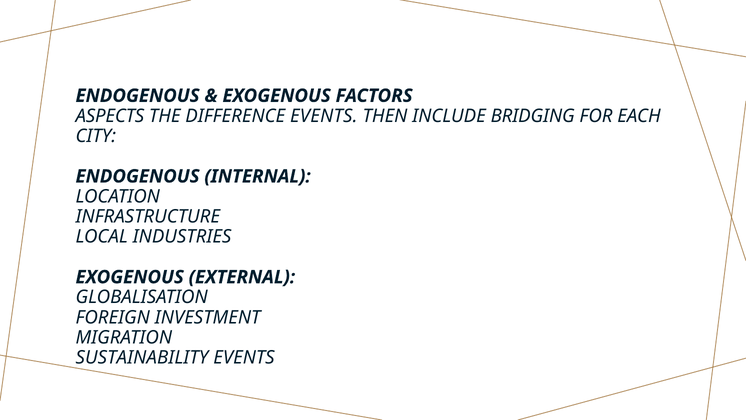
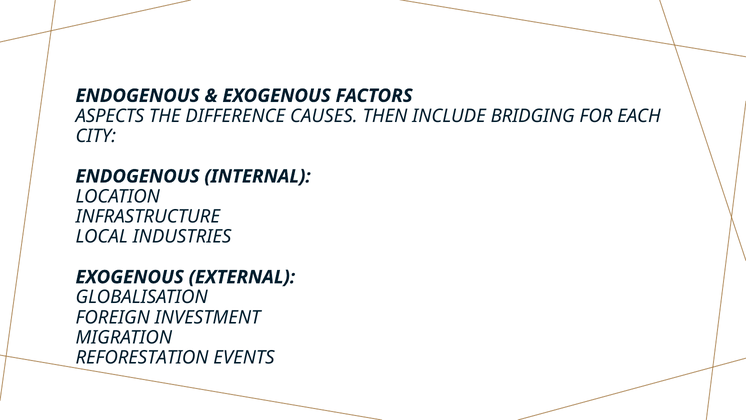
DIFFERENCE EVENTS: EVENTS -> CAUSES
SUSTAINABILITY: SUSTAINABILITY -> REFORESTATION
